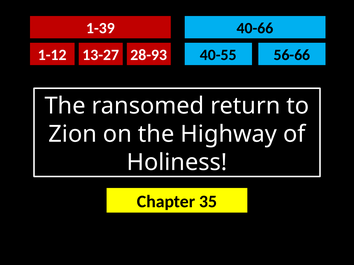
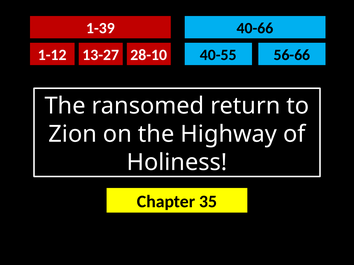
28-93: 28-93 -> 28-10
